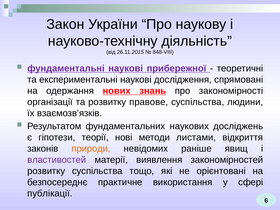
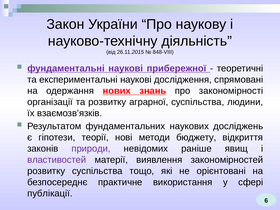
правове: правове -> аграрної
листами: листами -> бюджету
природи colour: orange -> purple
